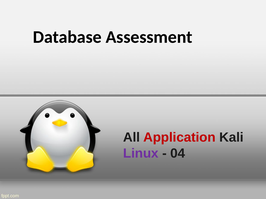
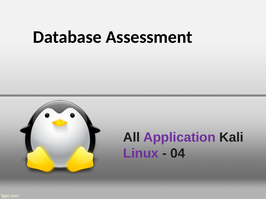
Application colour: red -> purple
